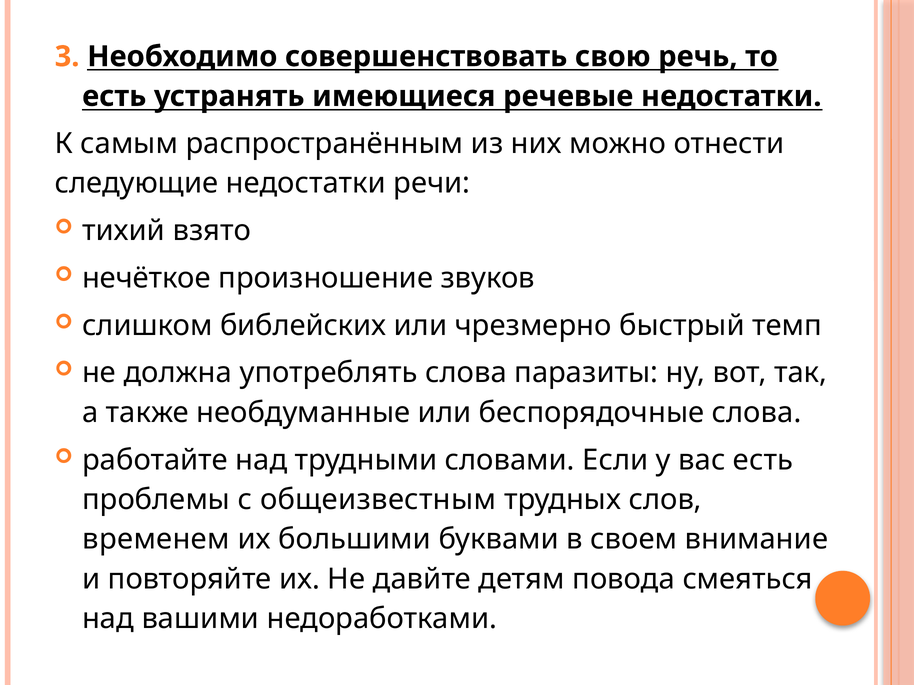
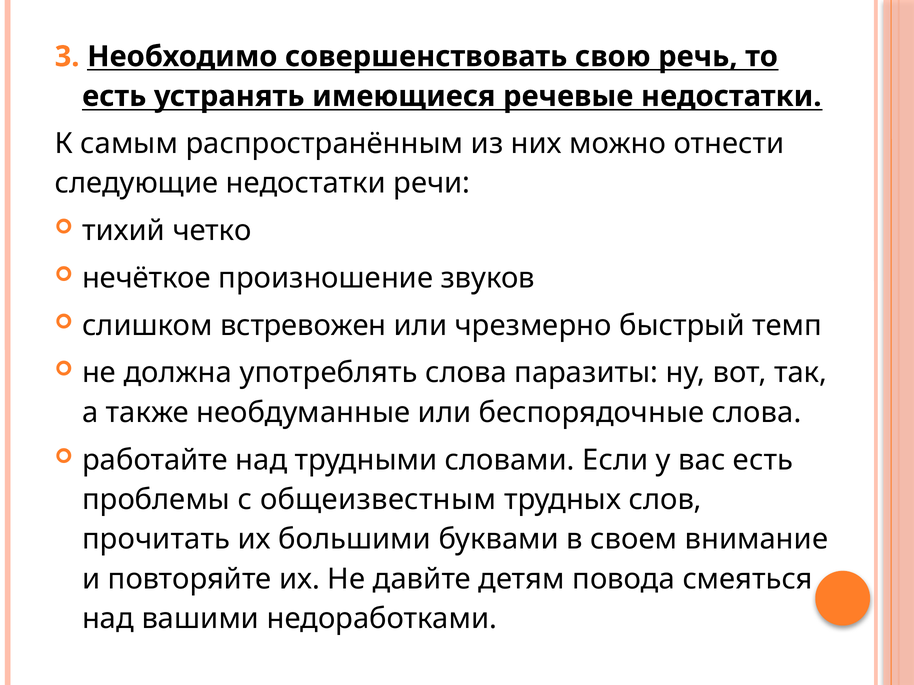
взято: взято -> четко
библейских: библейских -> встревожен
временем: временем -> прочитать
